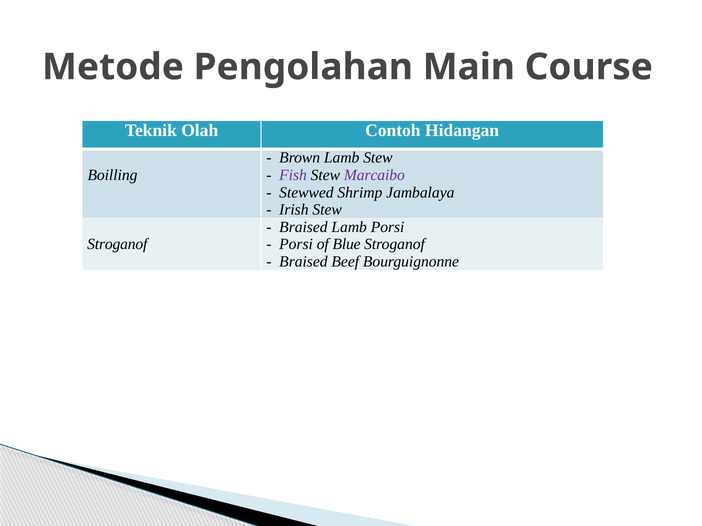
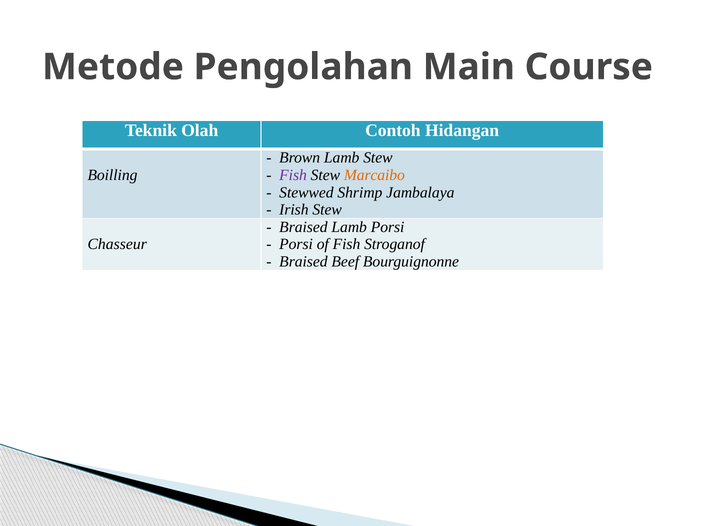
Marcaibo colour: purple -> orange
Stroganof at (117, 245): Stroganof -> Chasseur
of Blue: Blue -> Fish
